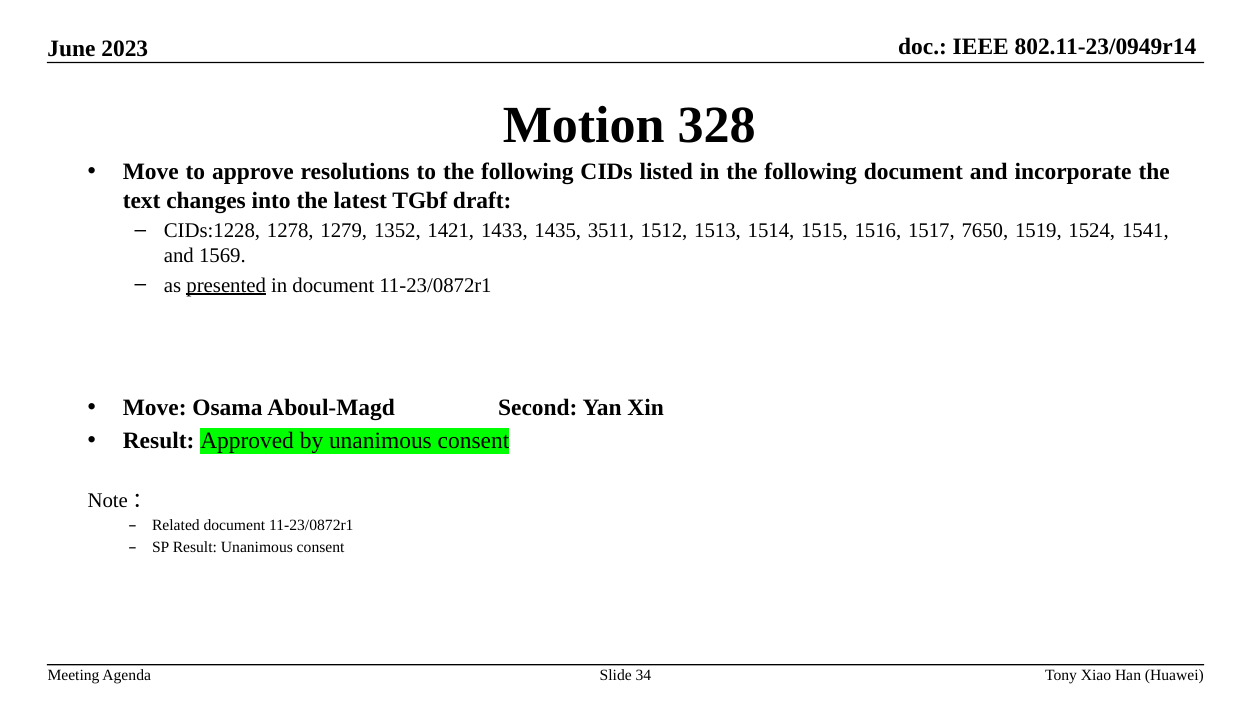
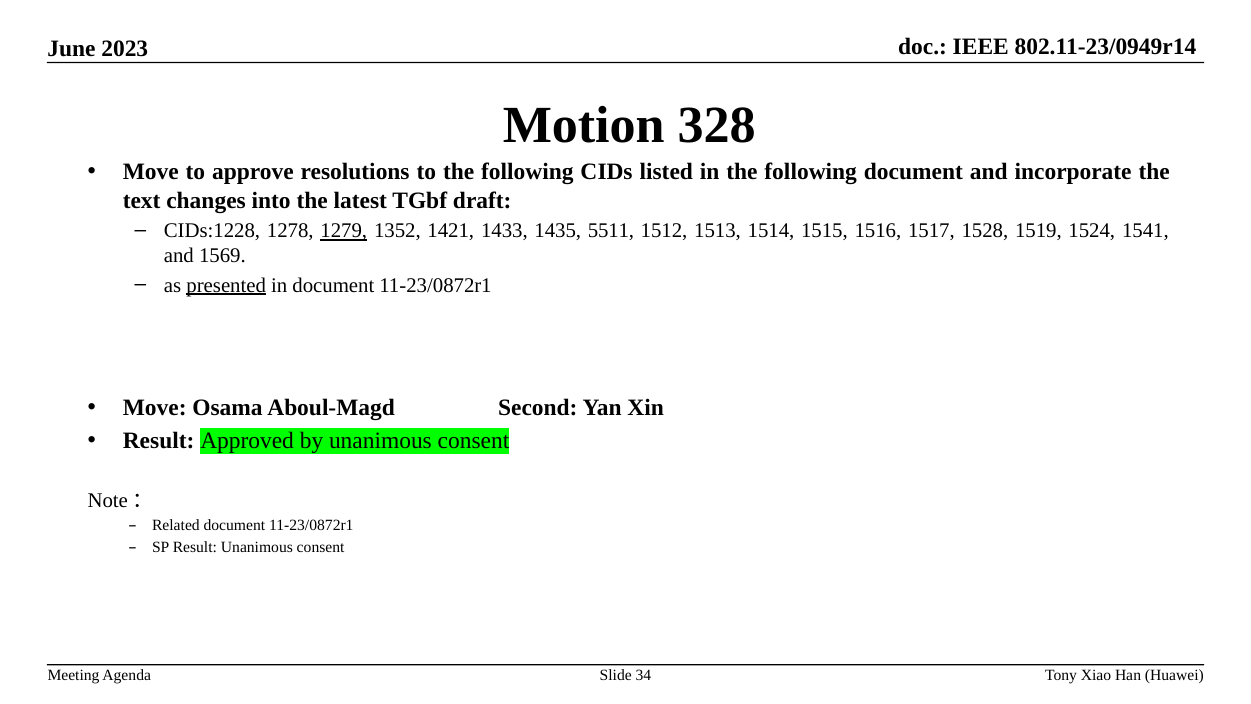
1279 underline: none -> present
3511: 3511 -> 5511
7650: 7650 -> 1528
